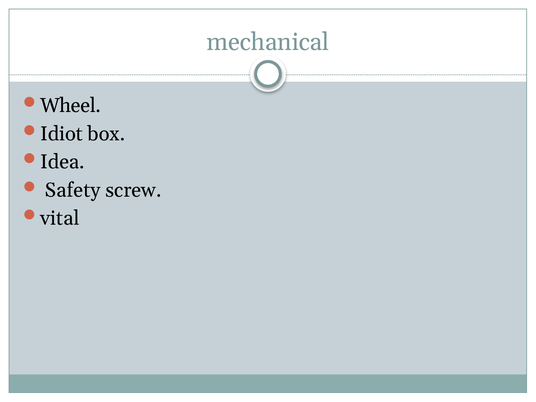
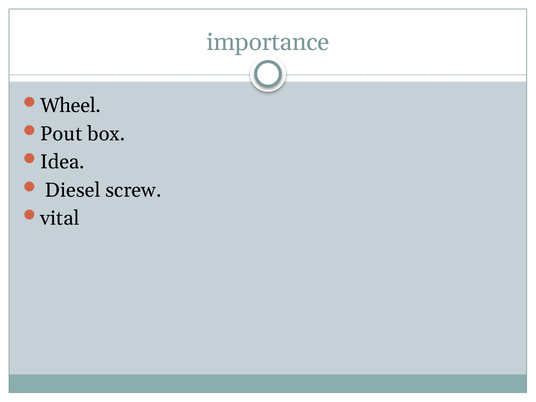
mechanical: mechanical -> importance
Idiot: Idiot -> Pout
Safety: Safety -> Diesel
